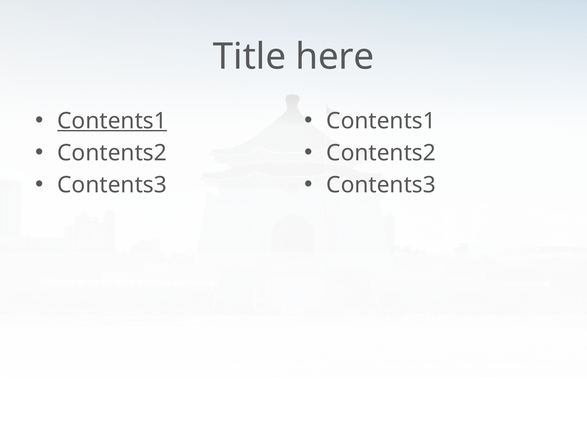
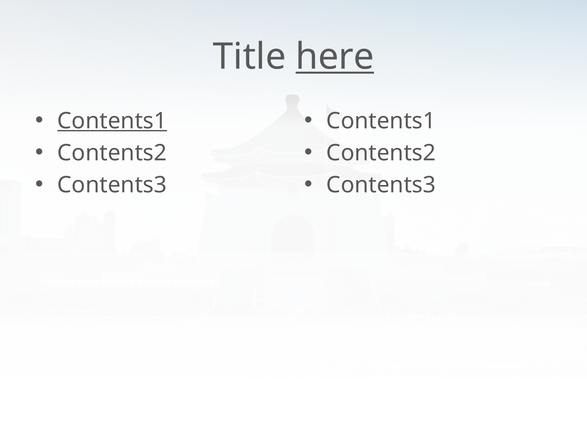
here underline: none -> present
